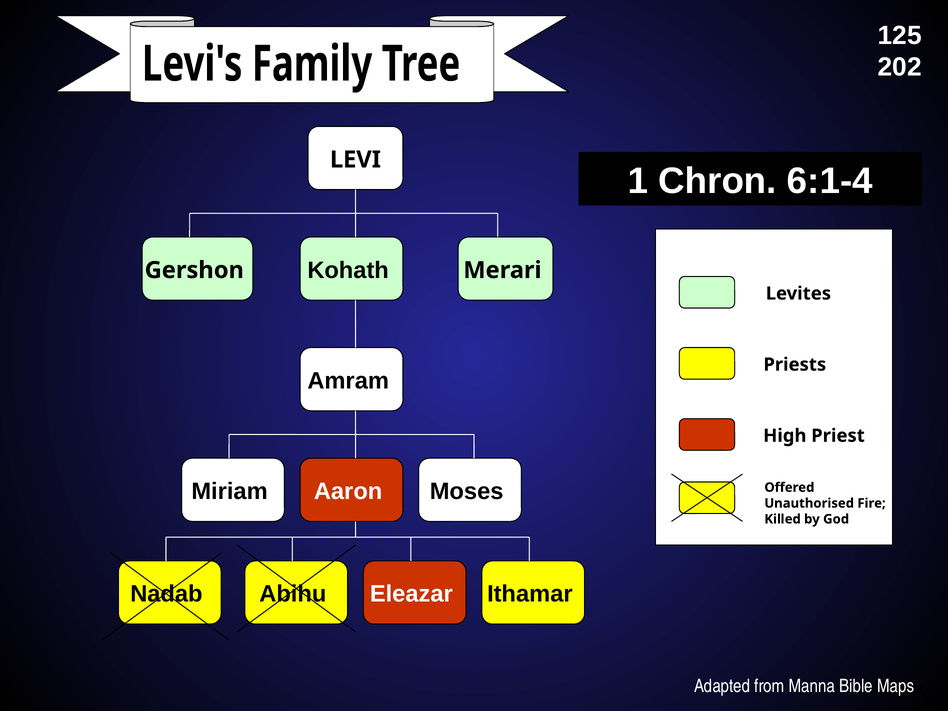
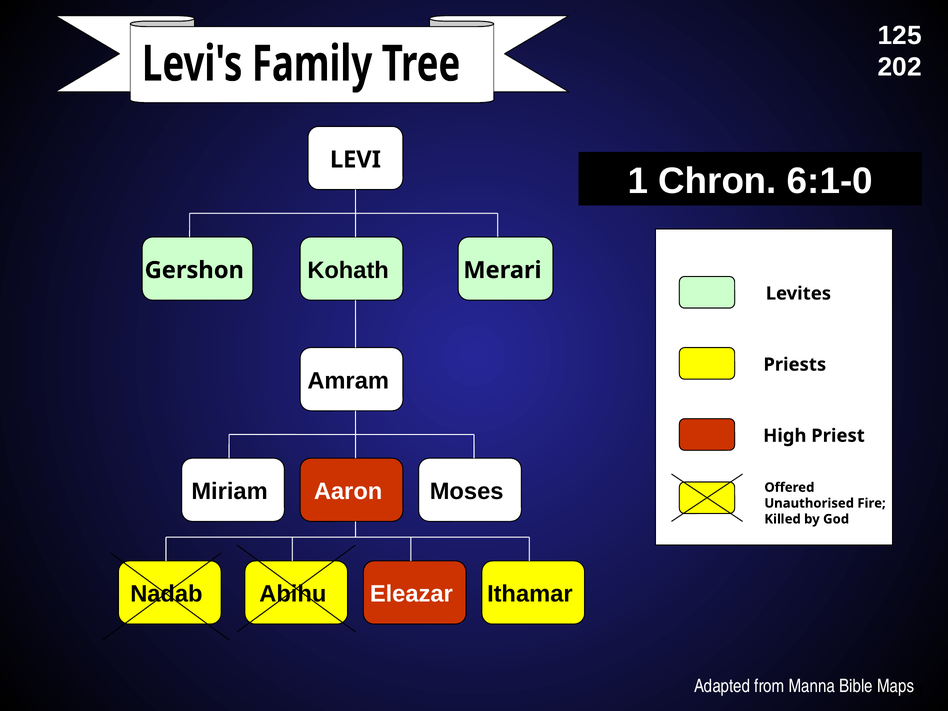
6:1-4: 6:1-4 -> 6:1-0
